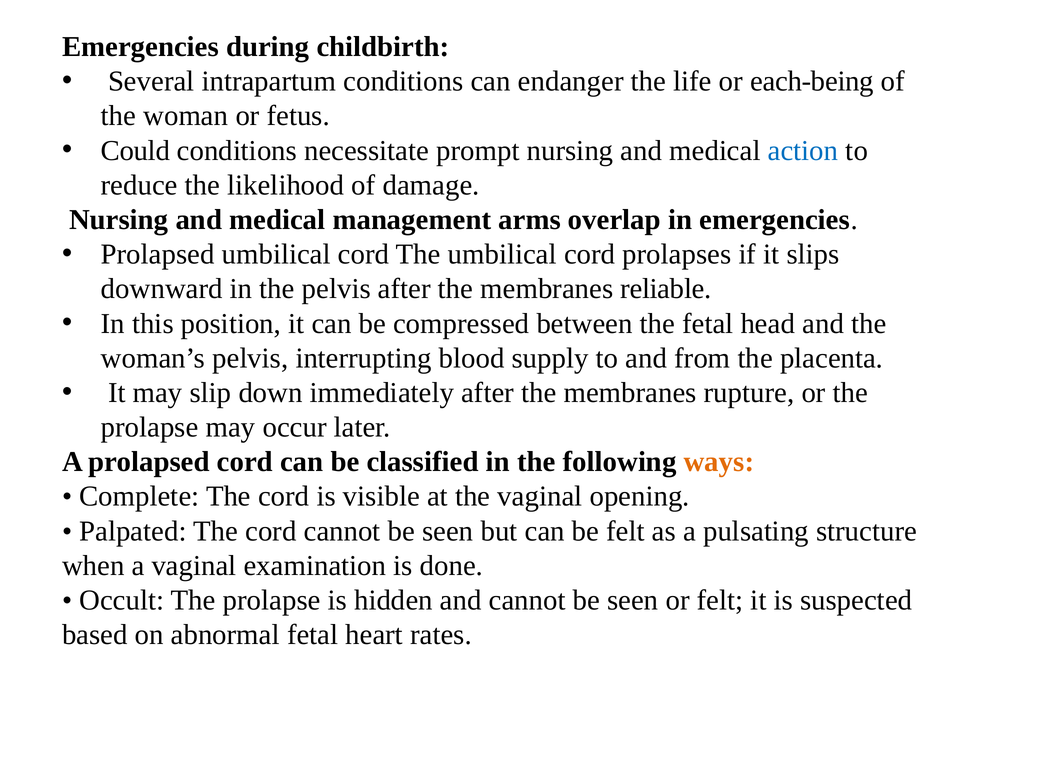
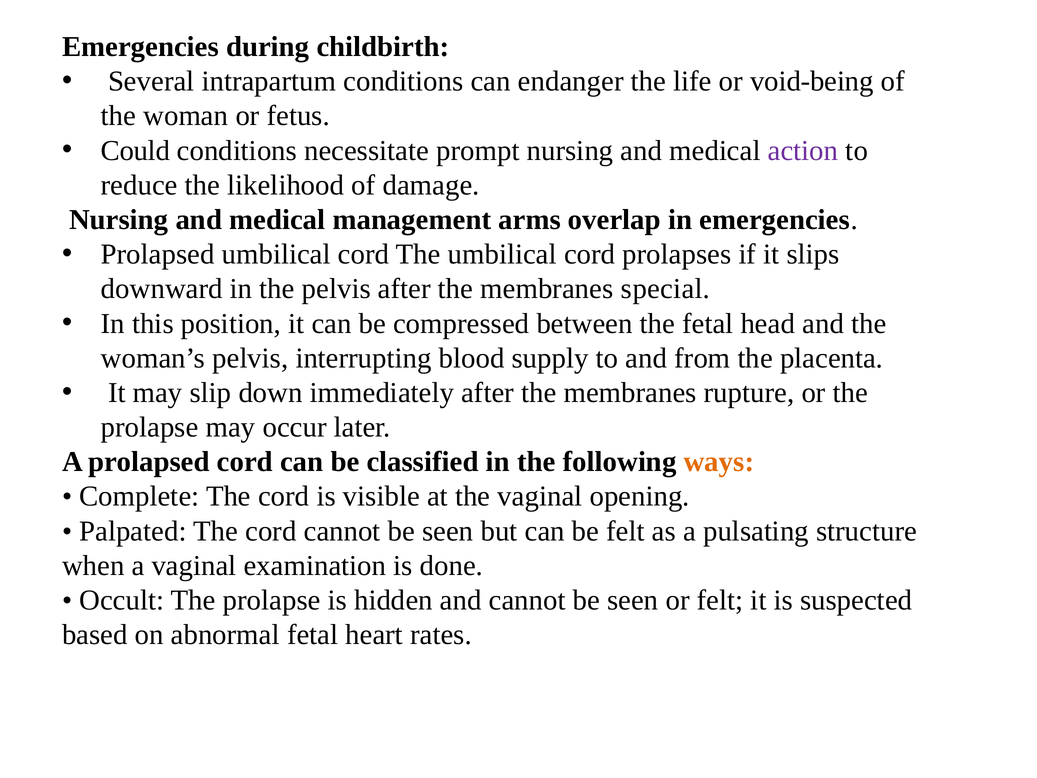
each-being: each-being -> void-being
action colour: blue -> purple
reliable: reliable -> special
